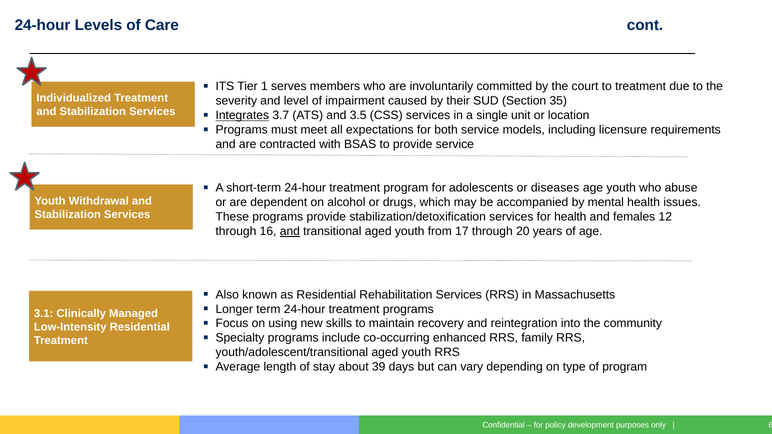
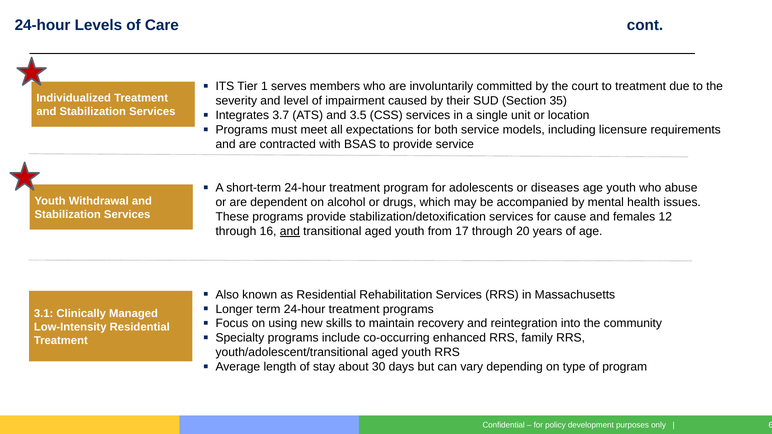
Integrates underline: present -> none
for health: health -> cause
39: 39 -> 30
